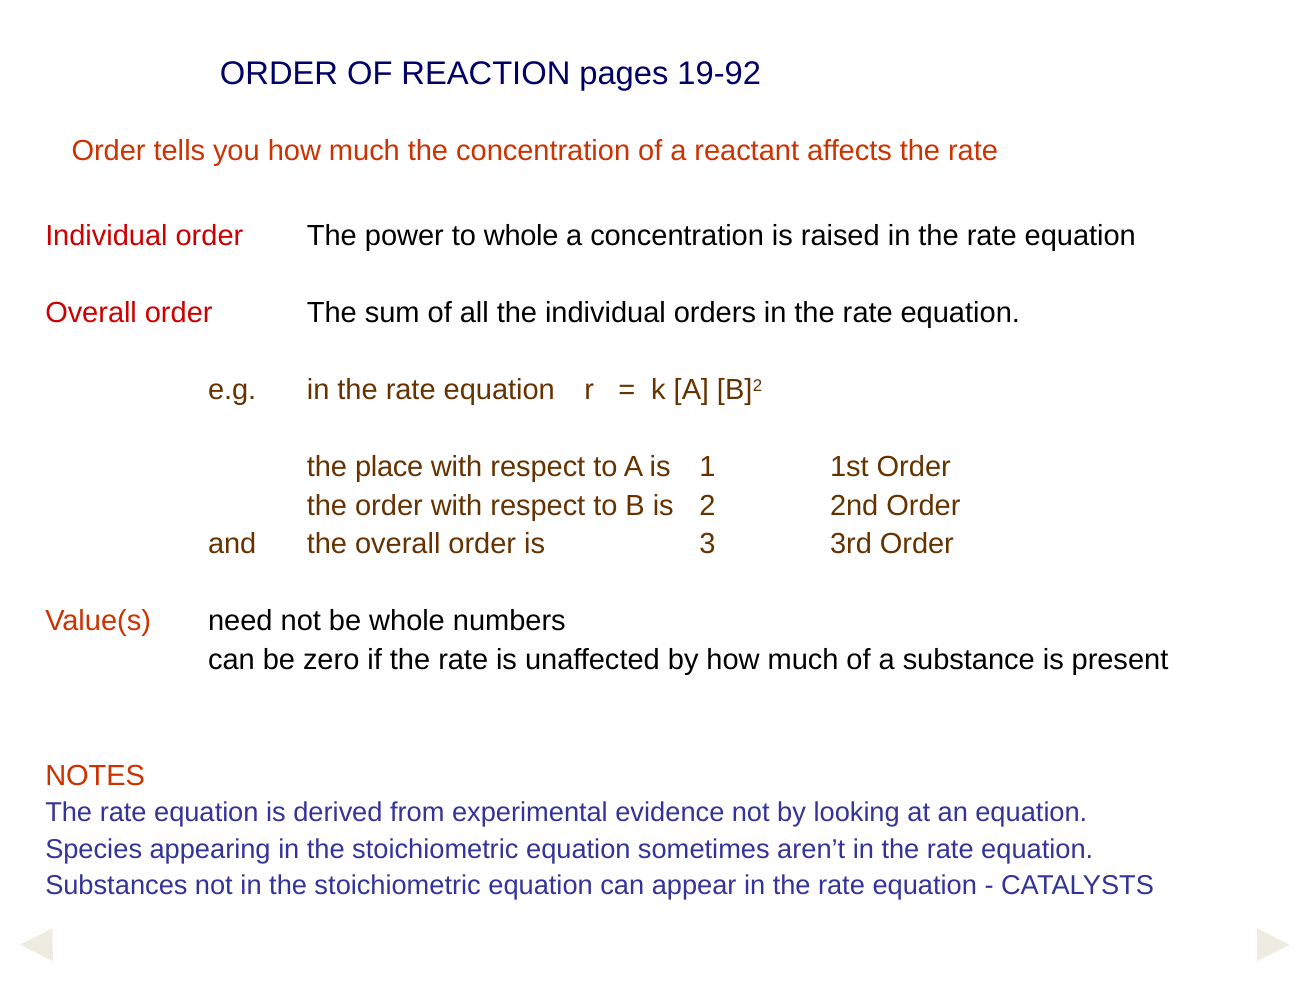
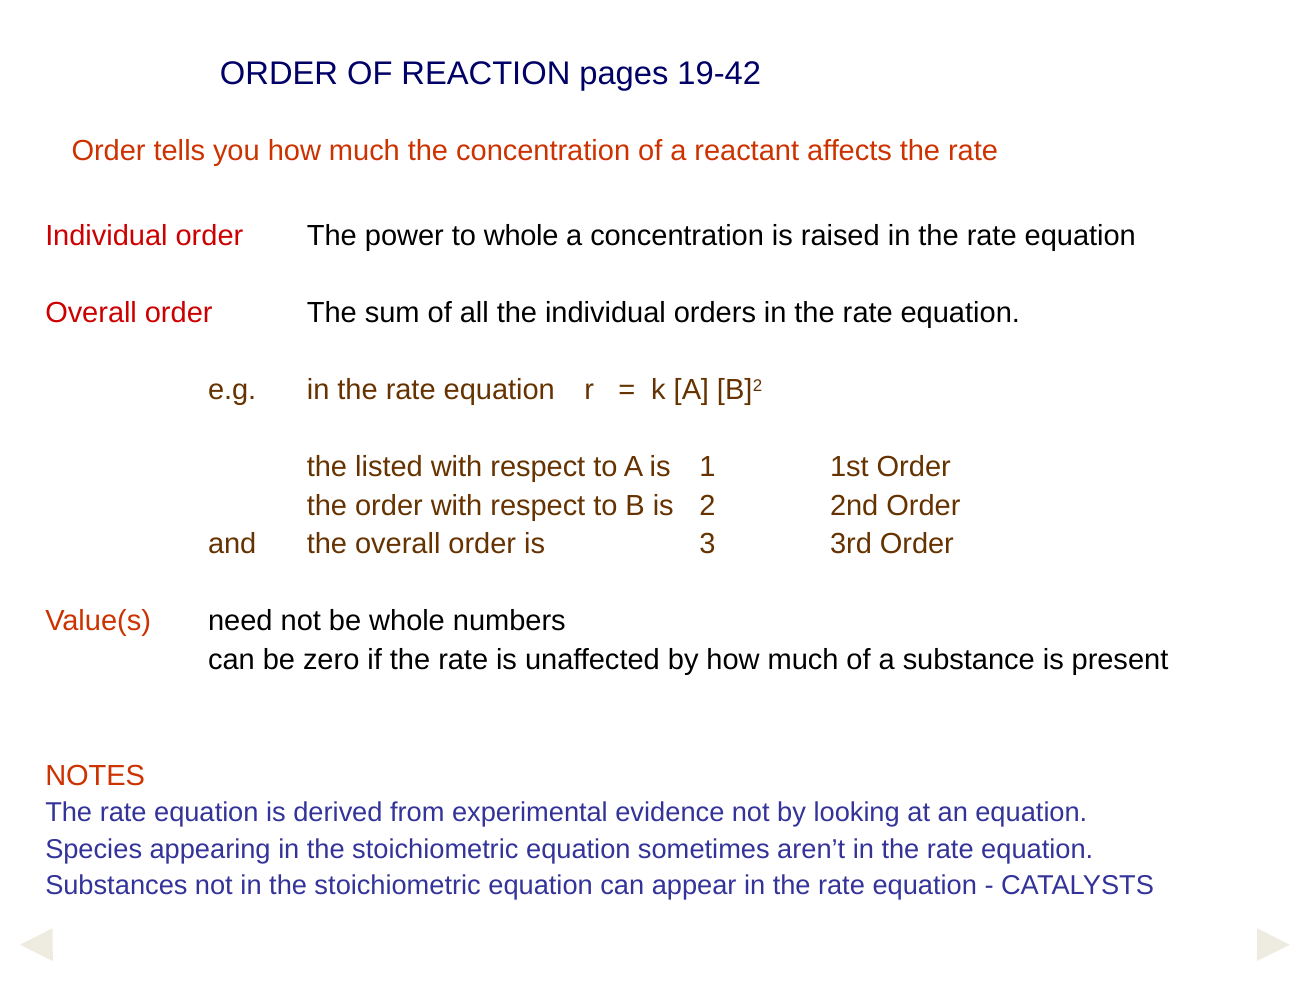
19-92: 19-92 -> 19-42
place: place -> listed
